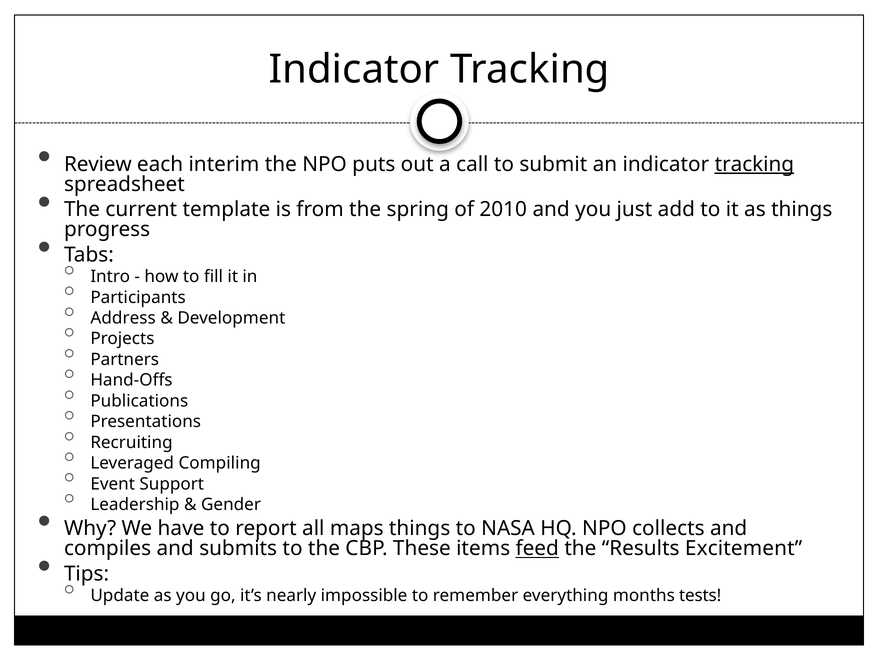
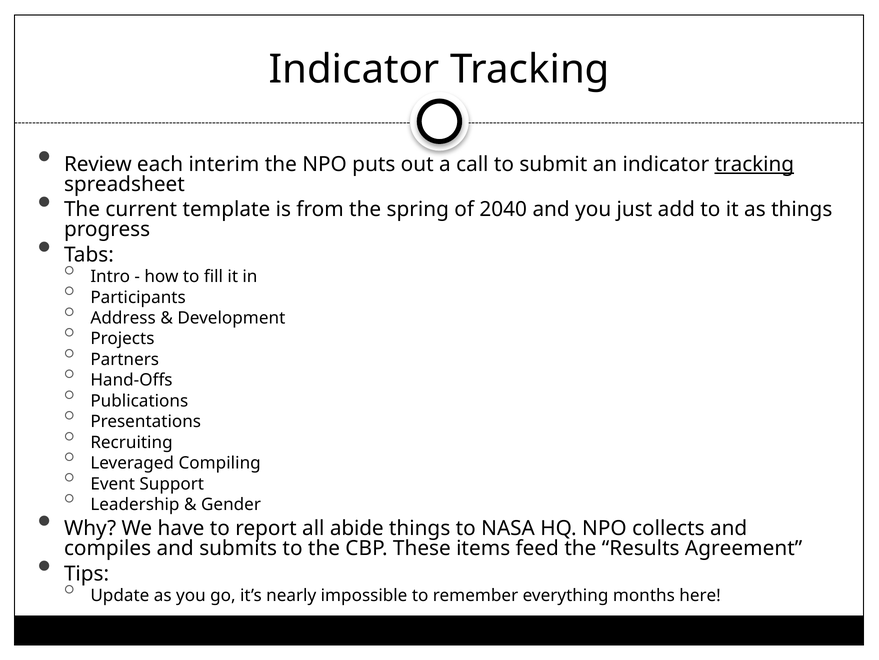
2010: 2010 -> 2040
maps: maps -> abide
feed underline: present -> none
Excitement: Excitement -> Agreement
tests: tests -> here
